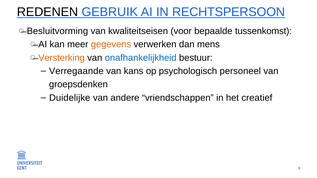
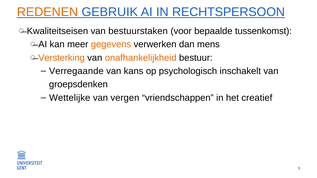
REDENEN colour: black -> orange
Besluitvorming: Besluitvorming -> Kwaliteitseisen
kwaliteitseisen: kwaliteitseisen -> bestuurstaken
onafhankelijkheid colour: blue -> orange
personeel: personeel -> inschakelt
Duidelijke: Duidelijke -> Wettelijke
andere: andere -> vergen
